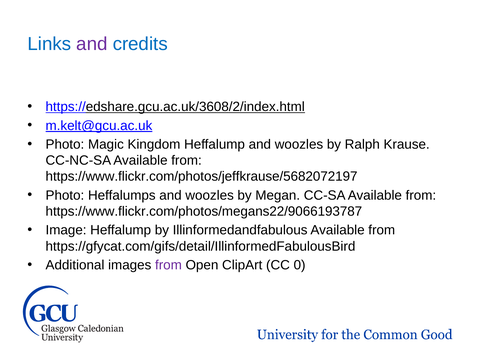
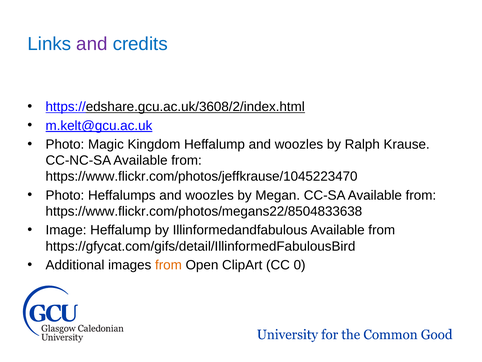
https://www.flickr.com/photos/jeffkrause/5682072197: https://www.flickr.com/photos/jeffkrause/5682072197 -> https://www.flickr.com/photos/jeffkrause/1045223470
https://www.flickr.com/photos/megans22/9066193787: https://www.flickr.com/photos/megans22/9066193787 -> https://www.flickr.com/photos/megans22/8504833638
from at (168, 265) colour: purple -> orange
